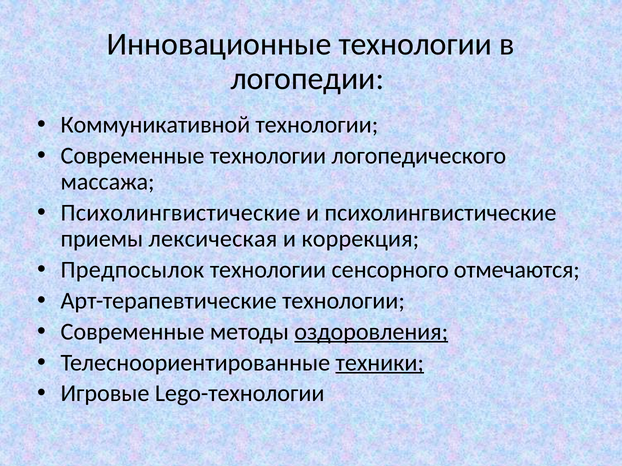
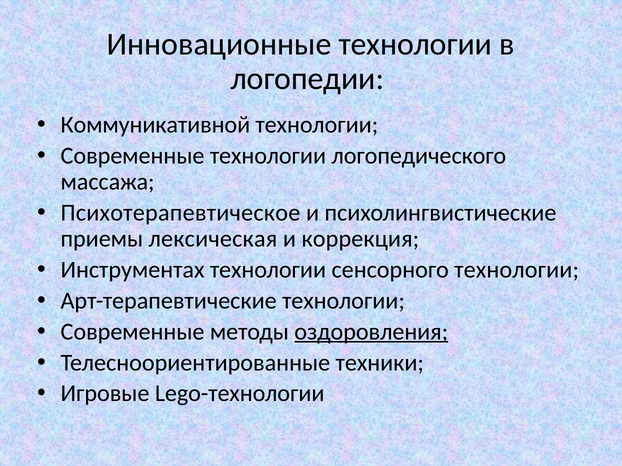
Психолингвистические at (180, 213): Психолингвистические -> Психотерапевтическое
Предпосылок: Предпосылок -> Инструментах
сенсорного отмечаются: отмечаются -> технологии
техники underline: present -> none
